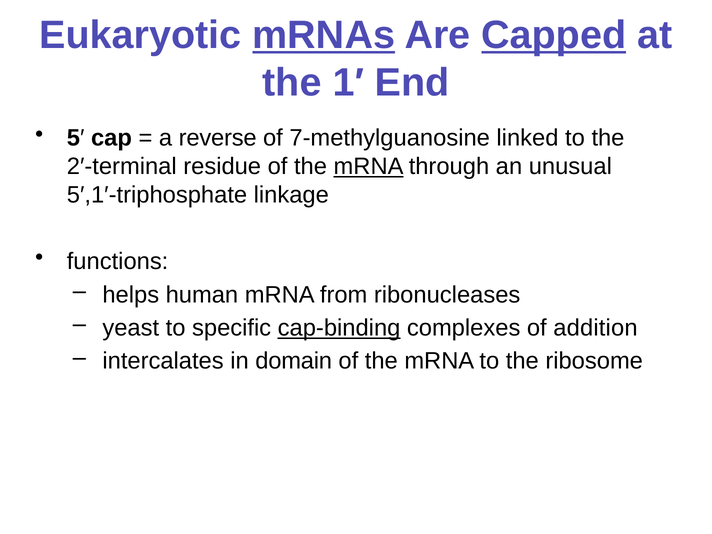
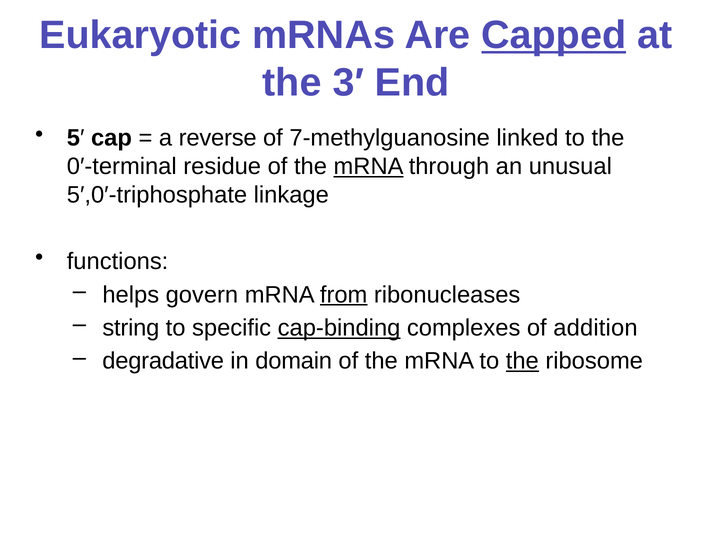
mRNAs underline: present -> none
1′: 1′ -> 3′
2′-terminal: 2′-terminal -> 0′-terminal
5′,1′-triphosphate: 5′,1′-triphosphate -> 5′,0′-triphosphate
human: human -> govern
from underline: none -> present
yeast: yeast -> string
intercalates: intercalates -> degradative
the at (522, 361) underline: none -> present
